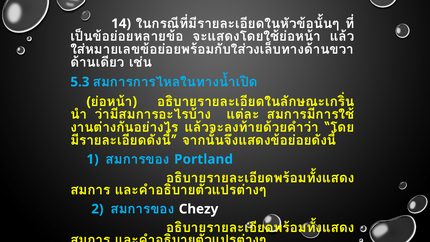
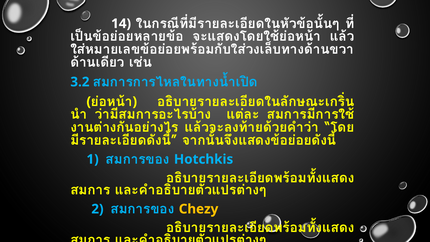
5.3: 5.3 -> 3.2
Portland: Portland -> Hotchkis
Chezy colour: white -> yellow
